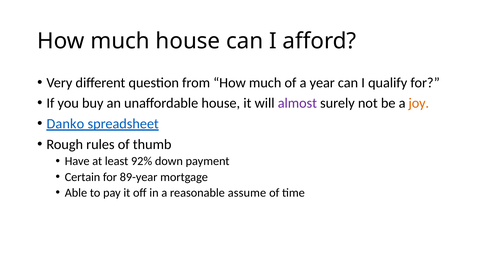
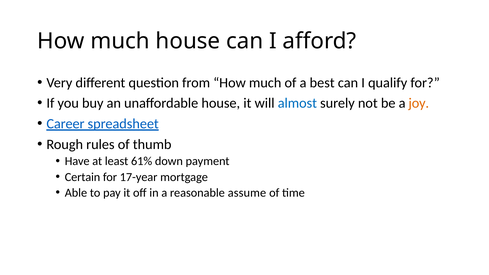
year: year -> best
almost colour: purple -> blue
Danko: Danko -> Career
92%: 92% -> 61%
89-year: 89-year -> 17-year
